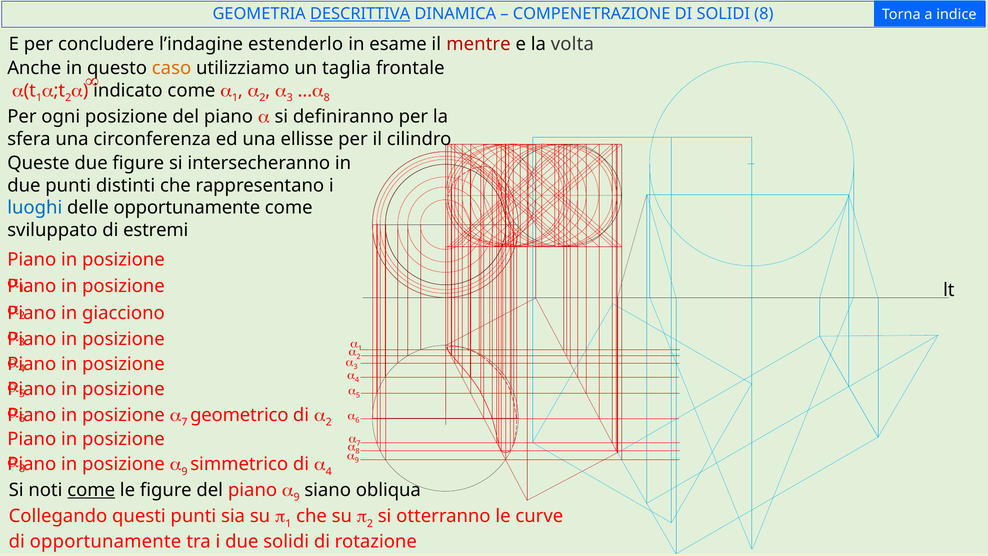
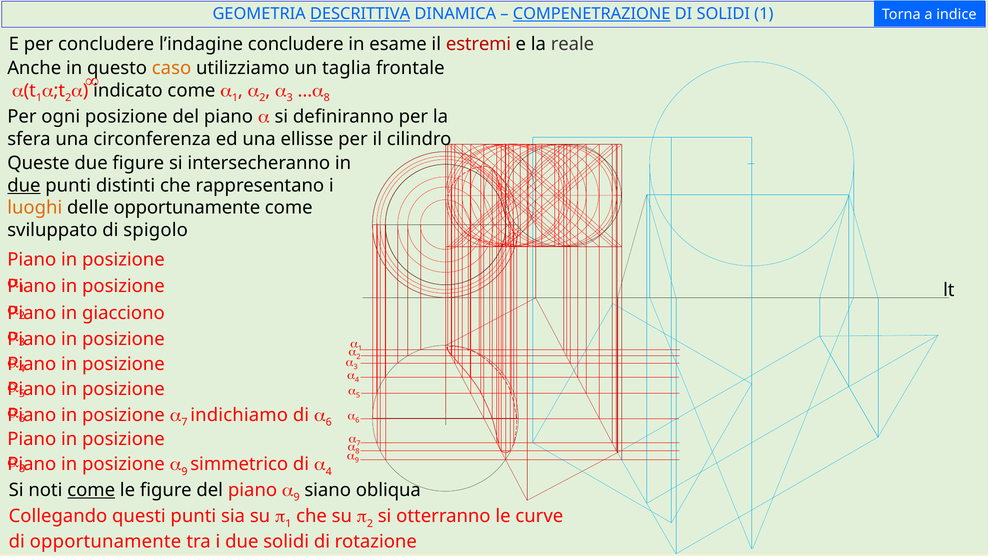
COMPENETRAZIONE underline: none -> present
SOLIDI 8: 8 -> 1
l’indagine estenderlo: estenderlo -> concludere
mentre: mentre -> estremi
volta: volta -> reale
due at (24, 186) underline: none -> present
luoghi colour: blue -> orange
estremi: estremi -> spigolo
geometrico: geometrico -> indichiamo
di a 2: 2 -> 6
